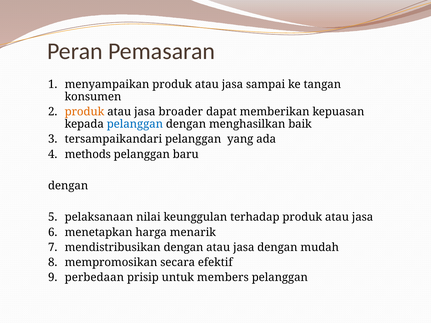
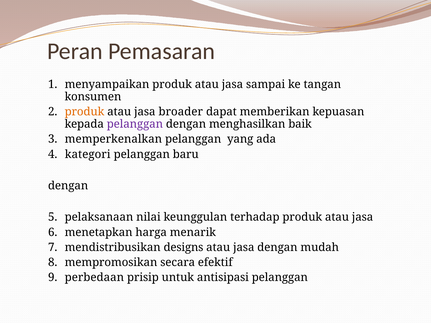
pelanggan at (135, 124) colour: blue -> purple
tersampaikandari: tersampaikandari -> memperkenalkan
methods: methods -> kategori
mendistribusikan dengan: dengan -> designs
members: members -> antisipasi
